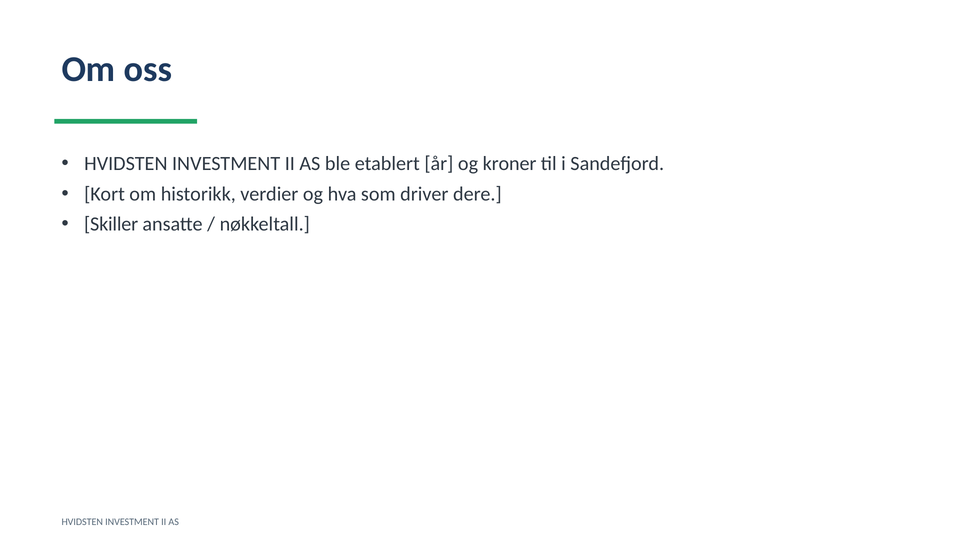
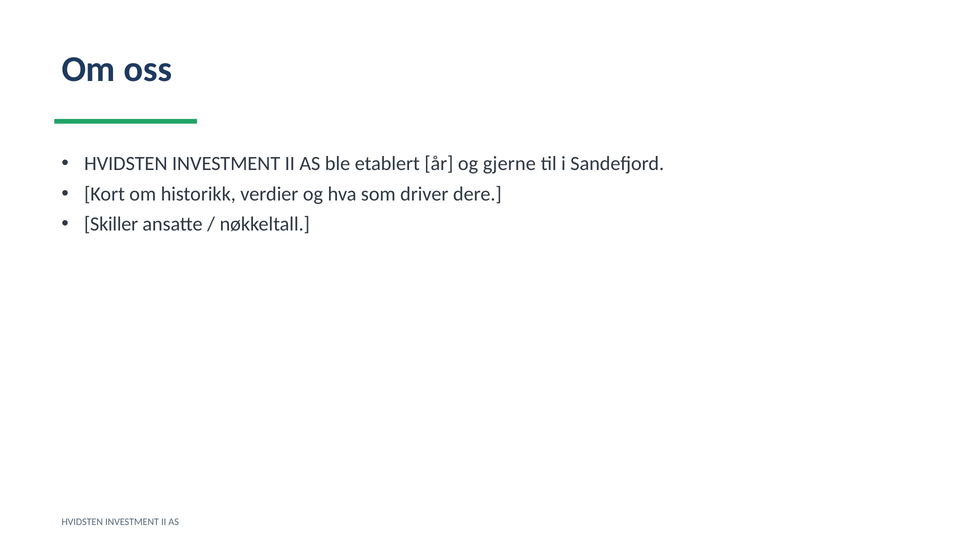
kroner: kroner -> gjerne
